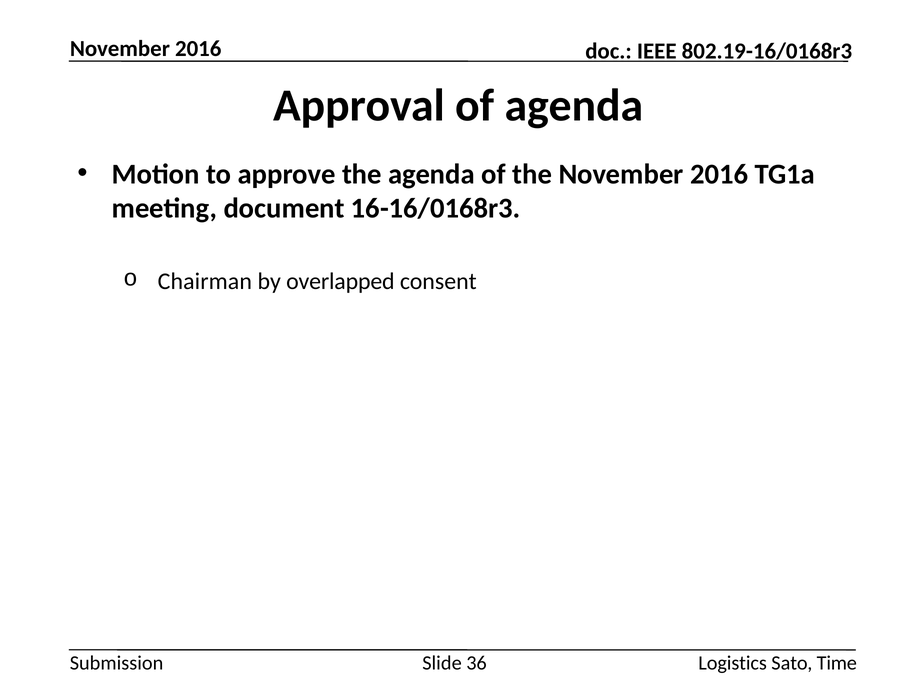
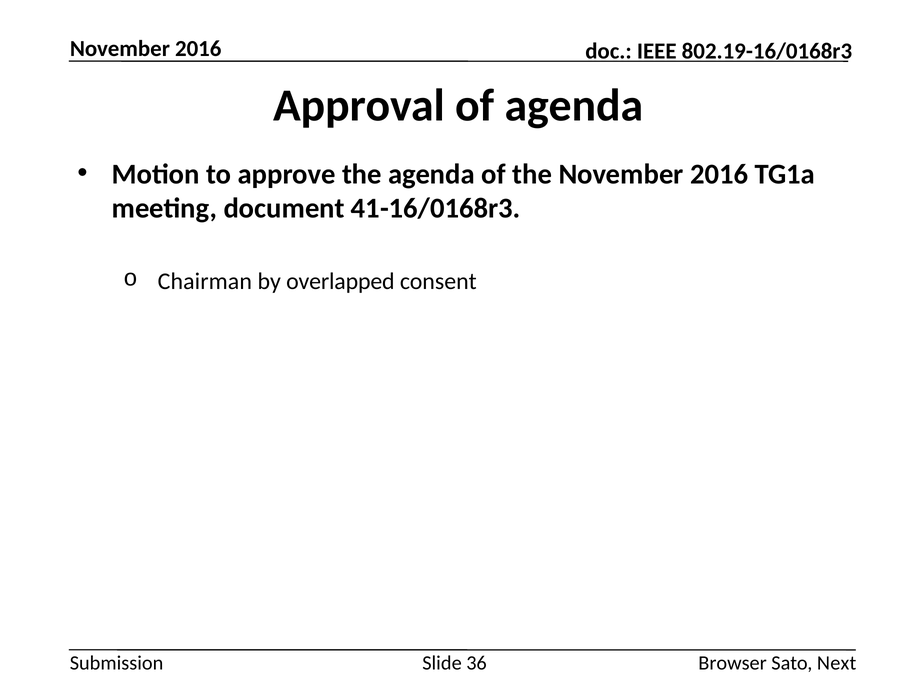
16-16/0168r3: 16-16/0168r3 -> 41-16/0168r3
Logistics: Logistics -> Browser
Time: Time -> Next
